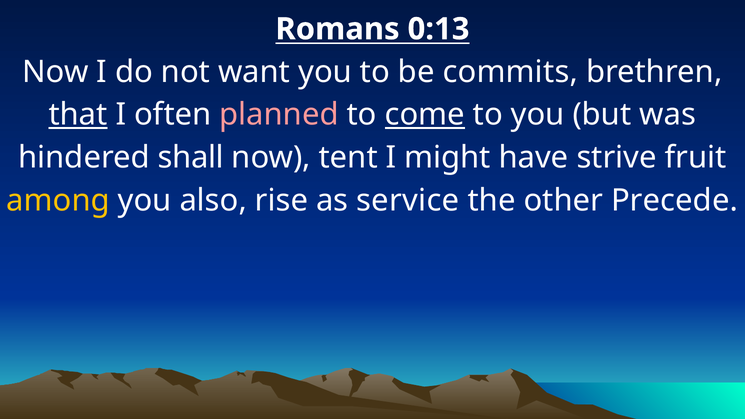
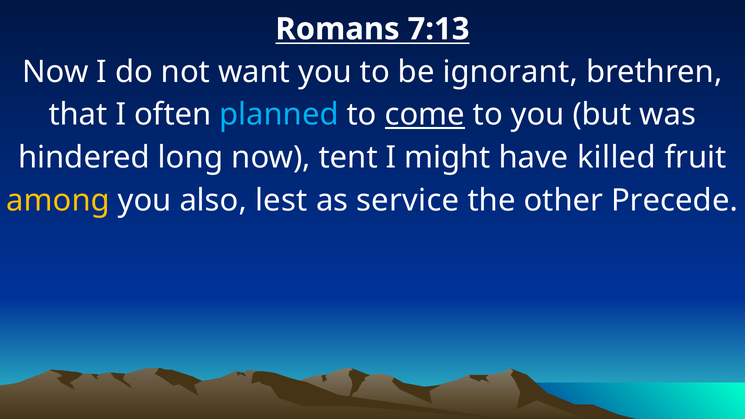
0:13: 0:13 -> 7:13
commits: commits -> ignorant
that underline: present -> none
planned colour: pink -> light blue
shall: shall -> long
strive: strive -> killed
rise: rise -> lest
